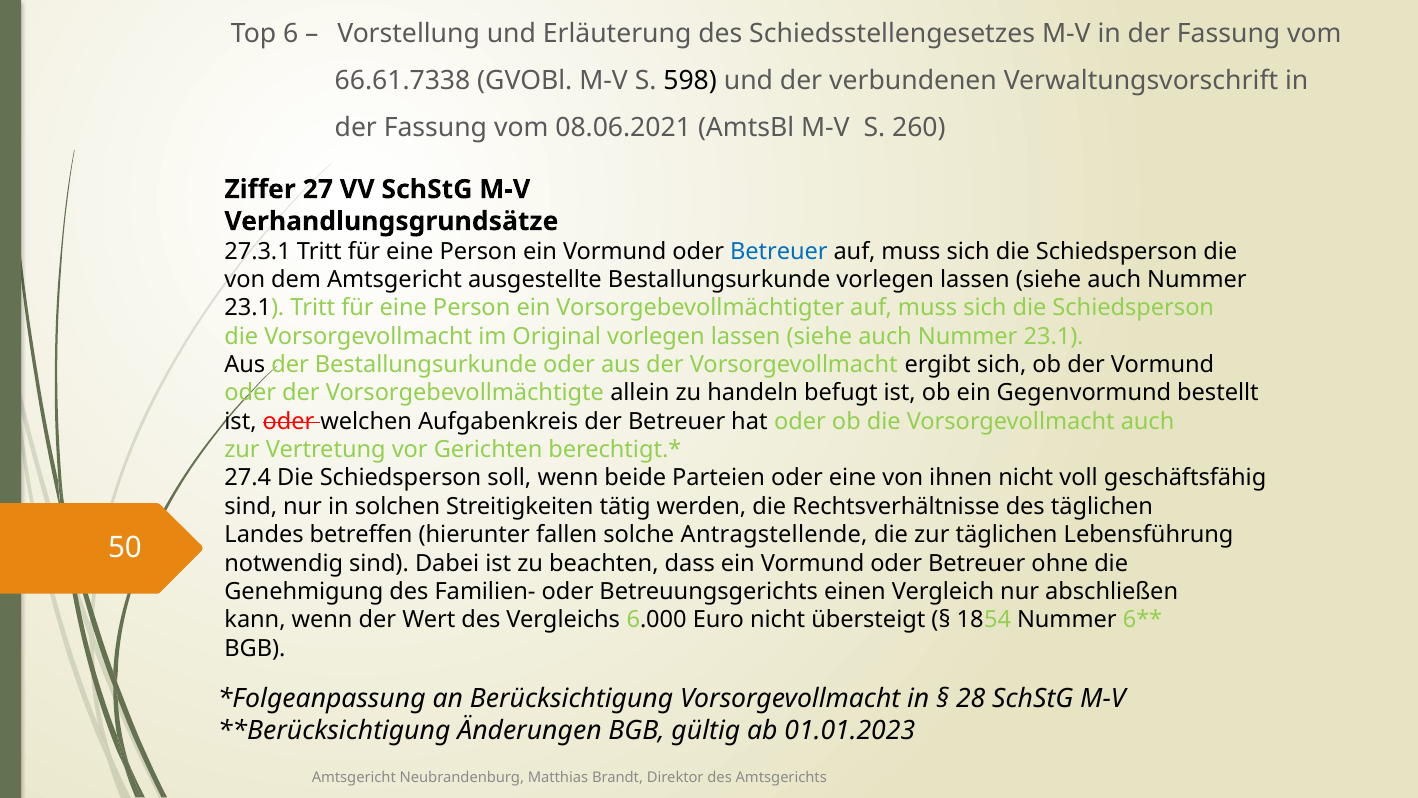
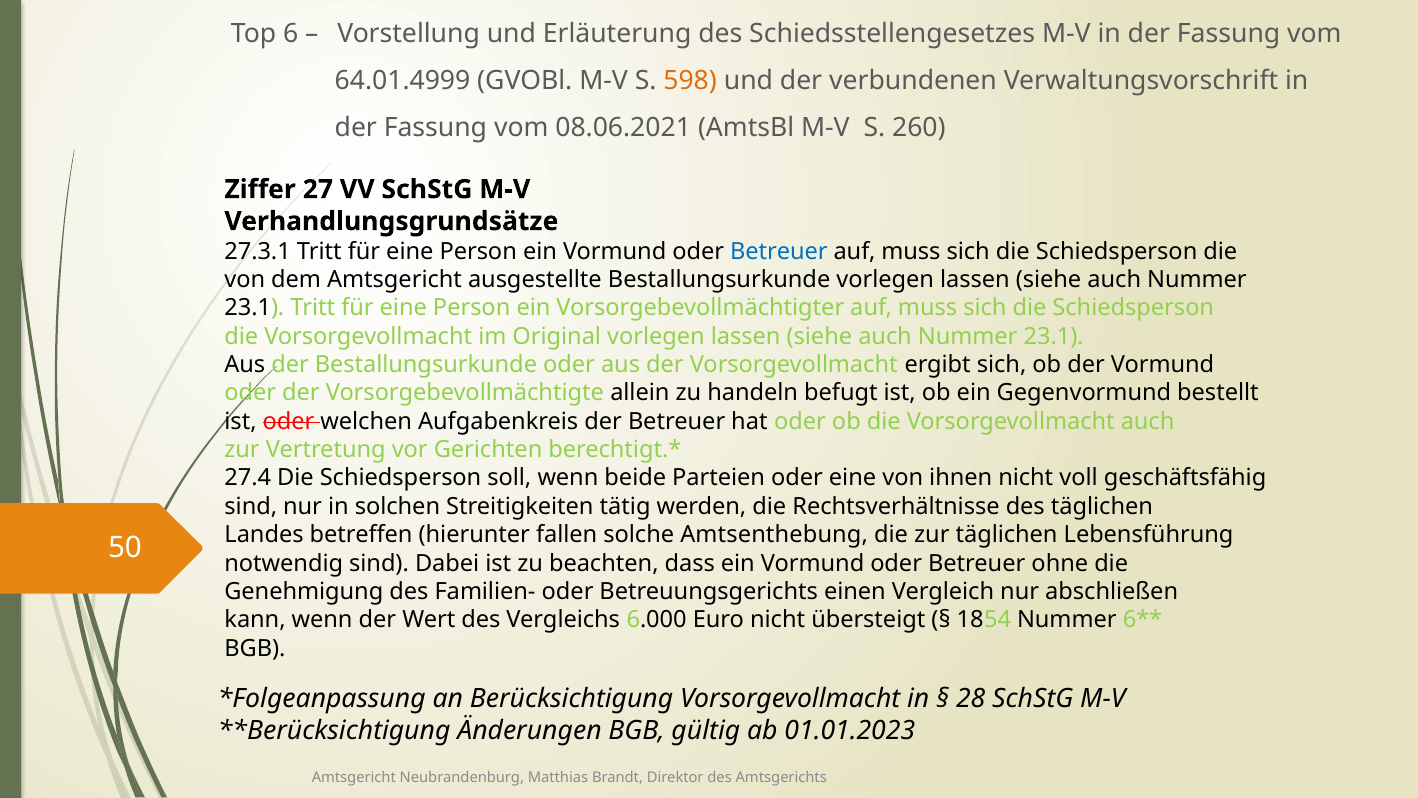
66.61.7338: 66.61.7338 -> 64.01.4999
598 colour: black -> orange
Antragstellende: Antragstellende -> Amtsenthebung
